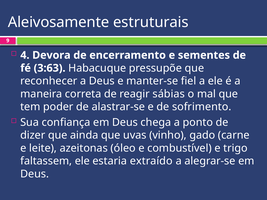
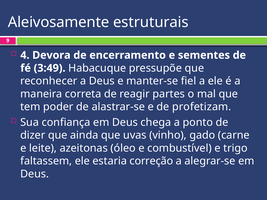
3:63: 3:63 -> 3:49
sábias: sábias -> partes
sofrimento: sofrimento -> profetizam
extraído: extraído -> correção
